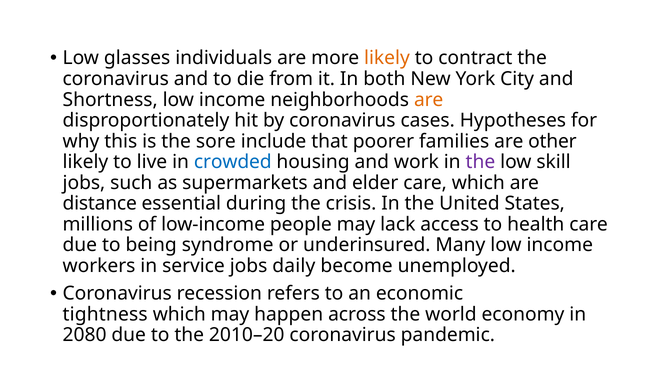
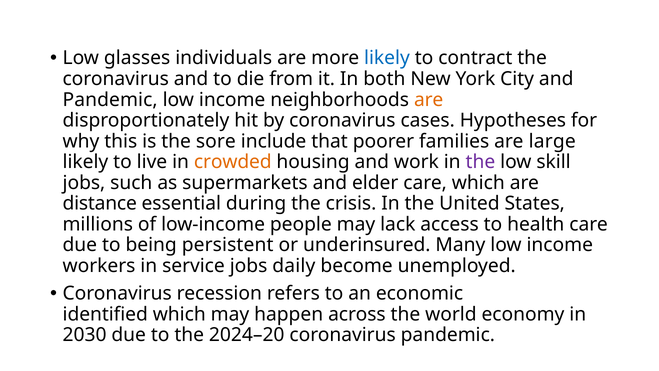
likely at (387, 58) colour: orange -> blue
Shortness at (110, 100): Shortness -> Pandemic
other: other -> large
crowded colour: blue -> orange
syndrome: syndrome -> persistent
tightness: tightness -> identified
2080: 2080 -> 2030
2010–20: 2010–20 -> 2024–20
